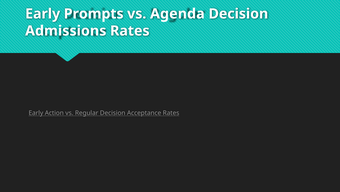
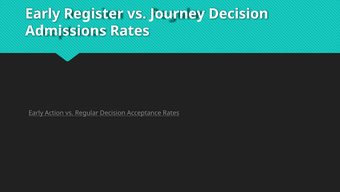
Prompts: Prompts -> Register
Agenda: Agenda -> Journey
